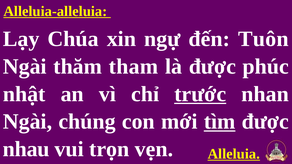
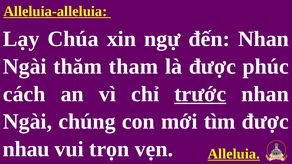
đến Tuôn: Tuôn -> Nhan
nhật: nhật -> cách
tìm underline: present -> none
